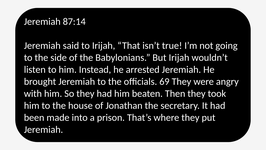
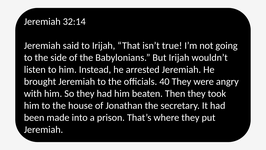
87:14: 87:14 -> 32:14
69: 69 -> 40
